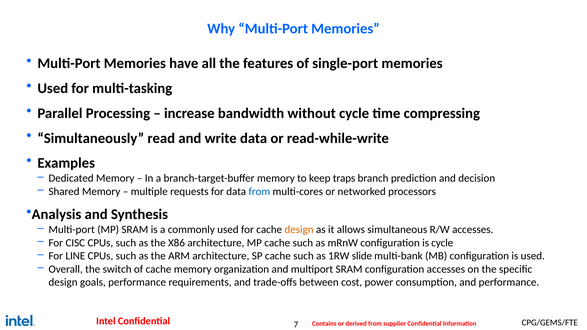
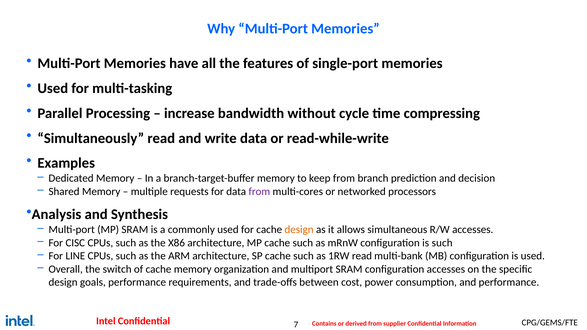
keep traps: traps -> from
from at (259, 192) colour: blue -> purple
is cycle: cycle -> such
1RW slide: slide -> read
